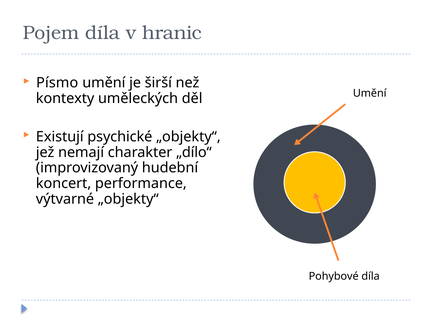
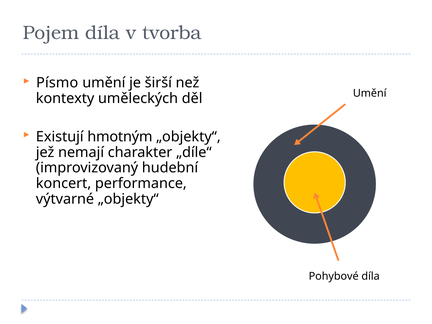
hranic: hranic -> tvorba
psychické: psychické -> hmotným
„dílo“: „dílo“ -> „díle“
